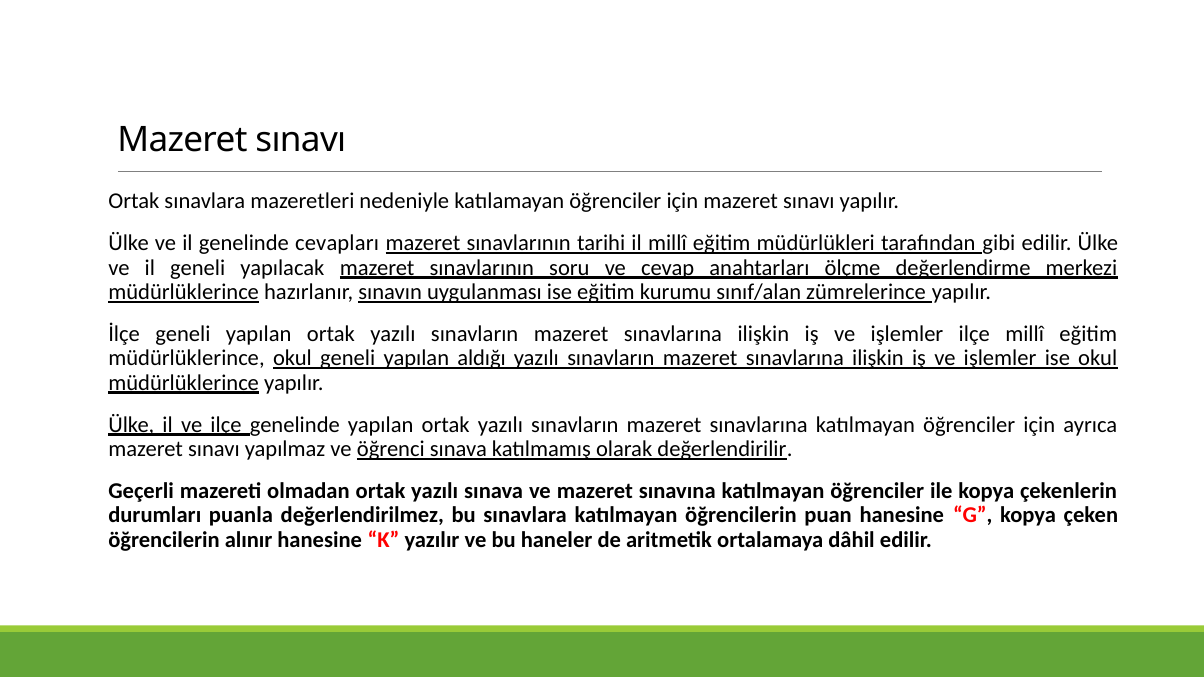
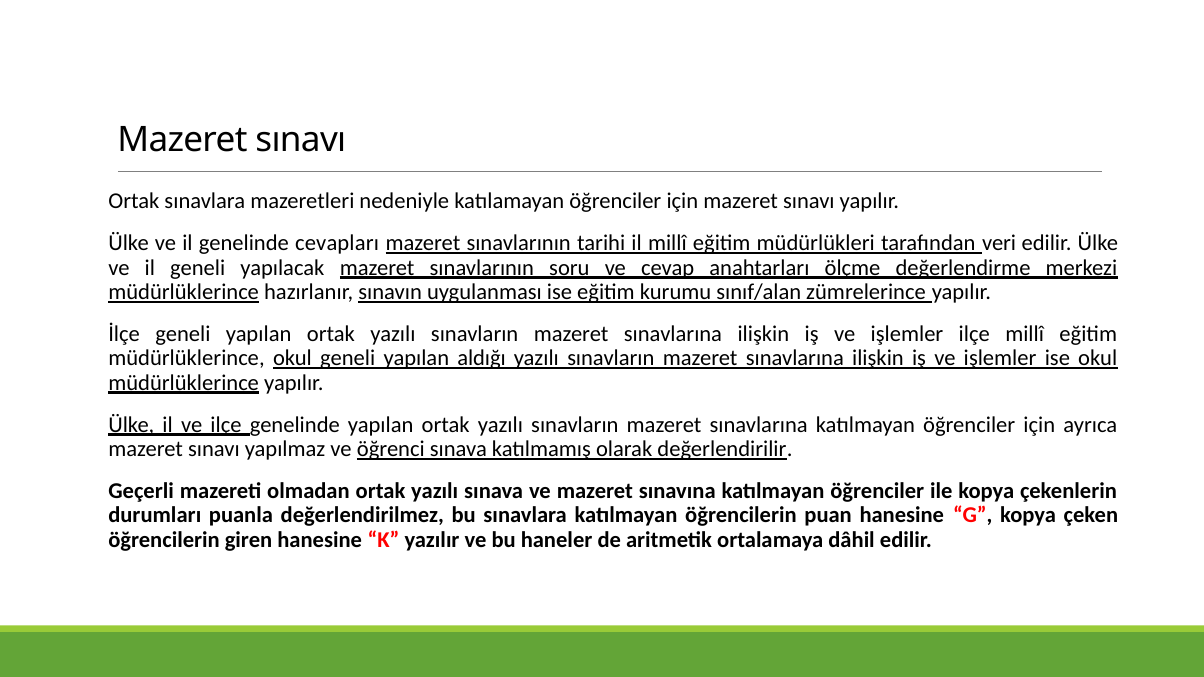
gibi: gibi -> veri
alınır: alınır -> giren
